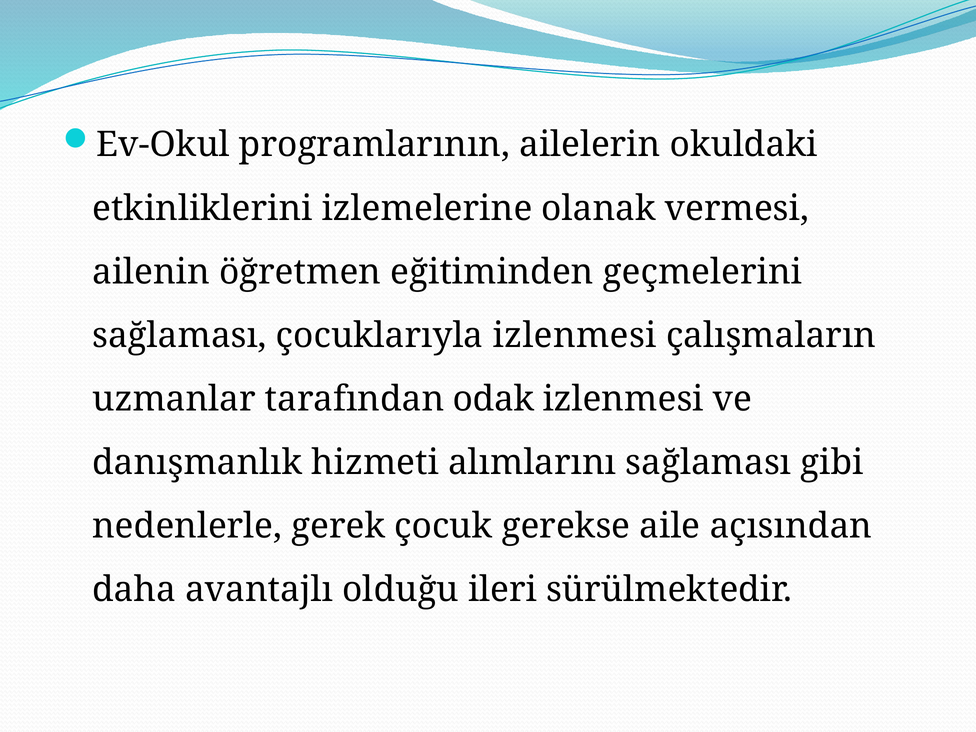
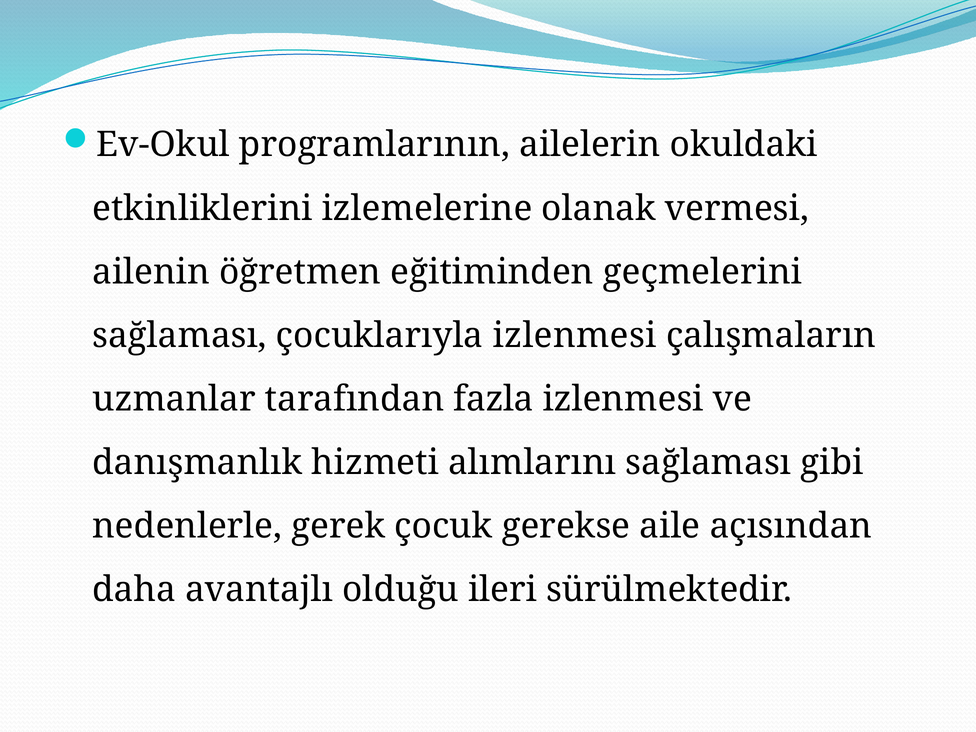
odak: odak -> fazla
